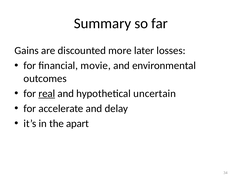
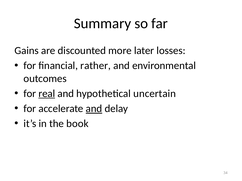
movie: movie -> rather
and at (94, 109) underline: none -> present
apart: apart -> book
